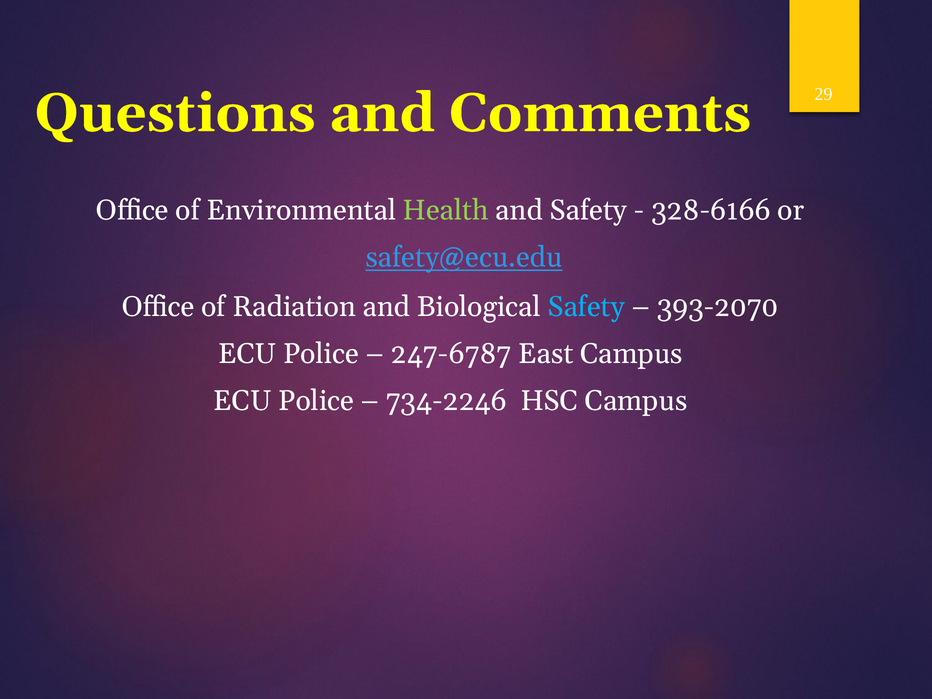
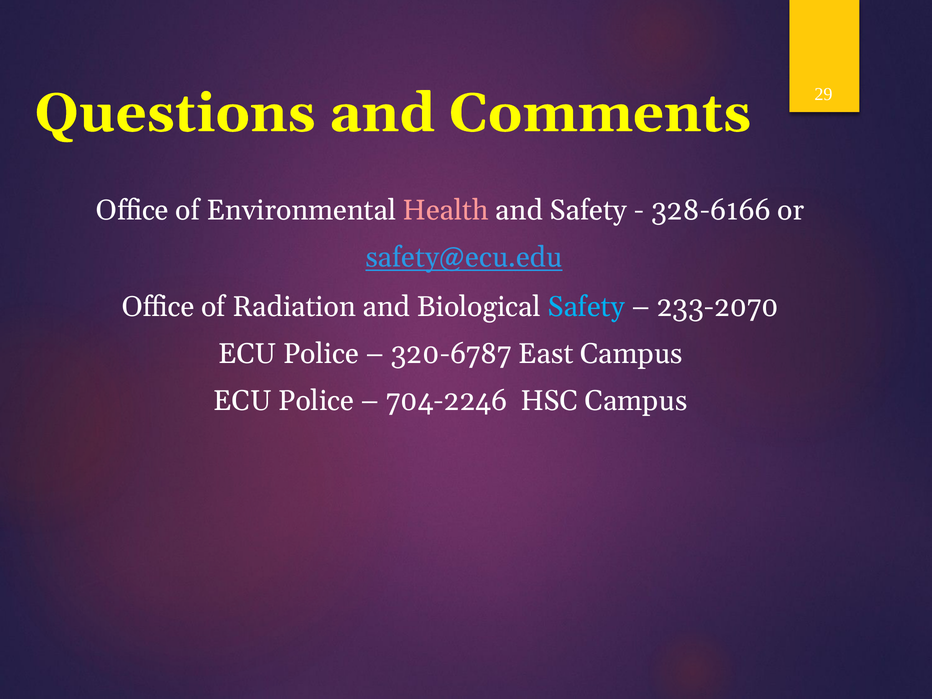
Health colour: light green -> pink
393-2070: 393-2070 -> 233-2070
247-6787: 247-6787 -> 320-6787
734-2246: 734-2246 -> 704-2246
